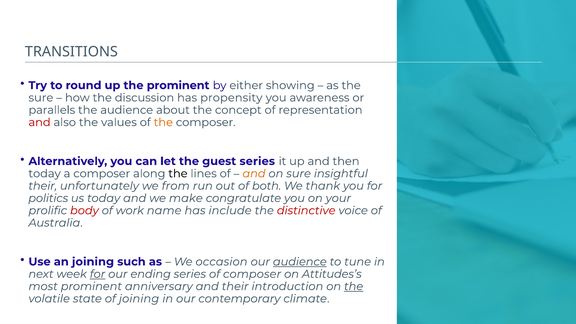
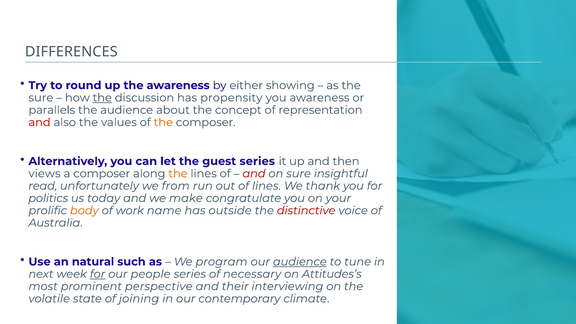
TRANSITIONS: TRANSITIONS -> DIFFERENCES
the prominent: prominent -> awareness
the at (102, 98) underline: none -> present
today at (45, 174): today -> views
the at (178, 174) colour: black -> orange
and at (254, 174) colour: orange -> red
their at (43, 186): their -> read
of both: both -> lines
body colour: red -> orange
include: include -> outside
an joining: joining -> natural
occasion: occasion -> program
ending: ending -> people
of composer: composer -> necessary
anniversary: anniversary -> perspective
introduction: introduction -> interviewing
the at (354, 286) underline: present -> none
